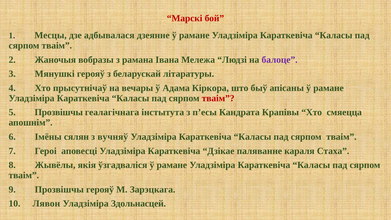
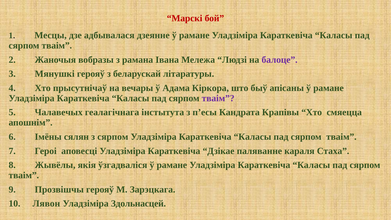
тваім at (218, 98) colour: red -> purple
5 Прозвішчы: Прозвішчы -> Чалавечых
з вучняў: вучняў -> сярпом
